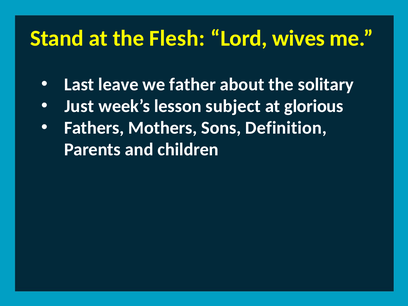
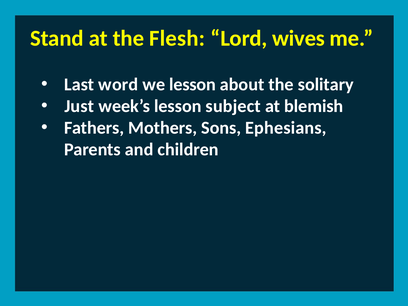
leave: leave -> word
we father: father -> lesson
glorious: glorious -> blemish
Definition: Definition -> Ephesians
